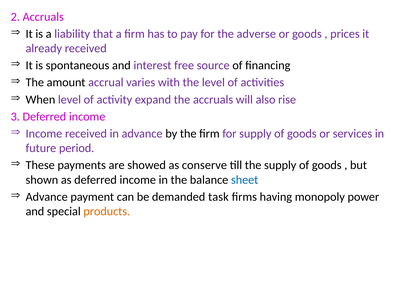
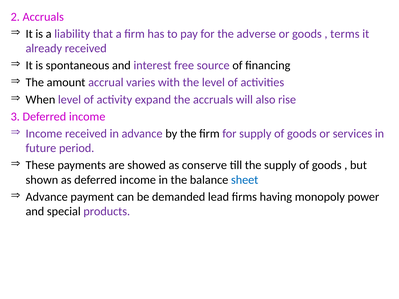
prices: prices -> terms
task: task -> lead
products colour: orange -> purple
